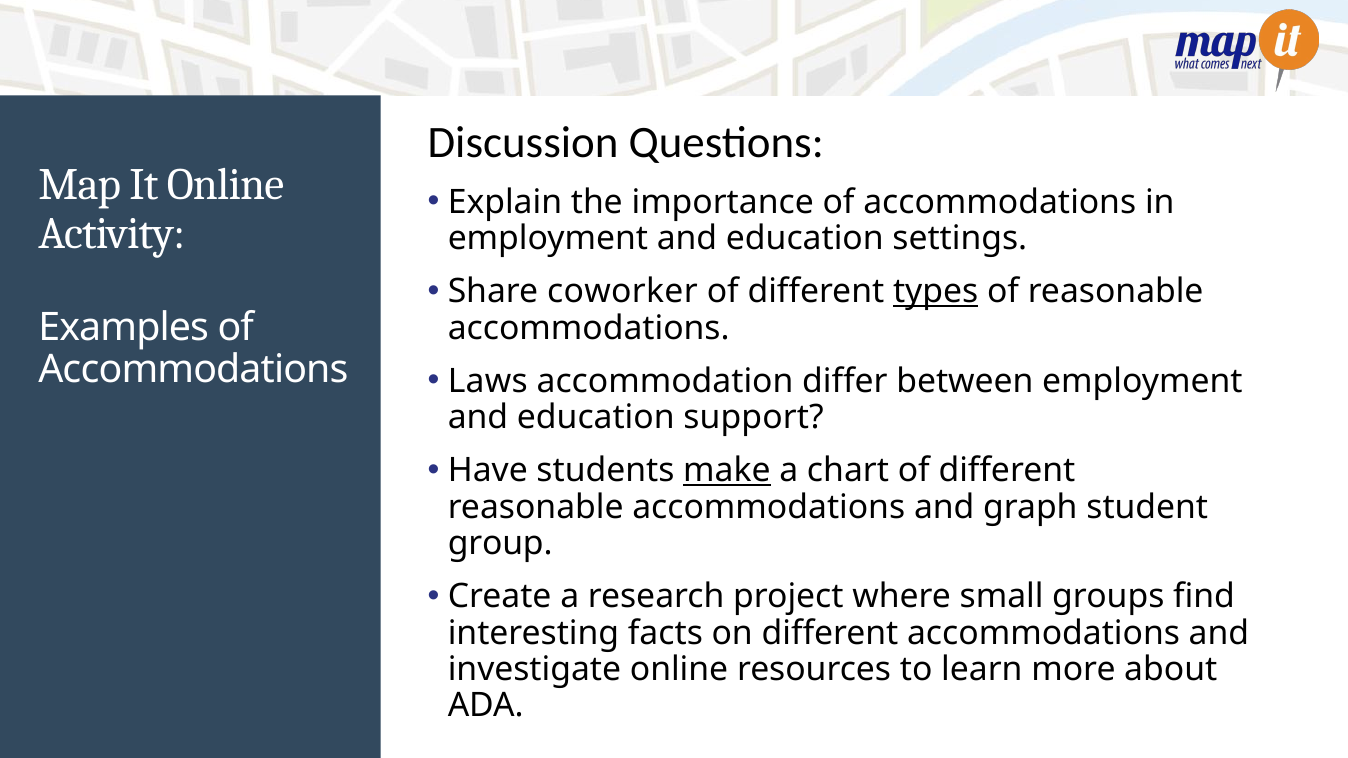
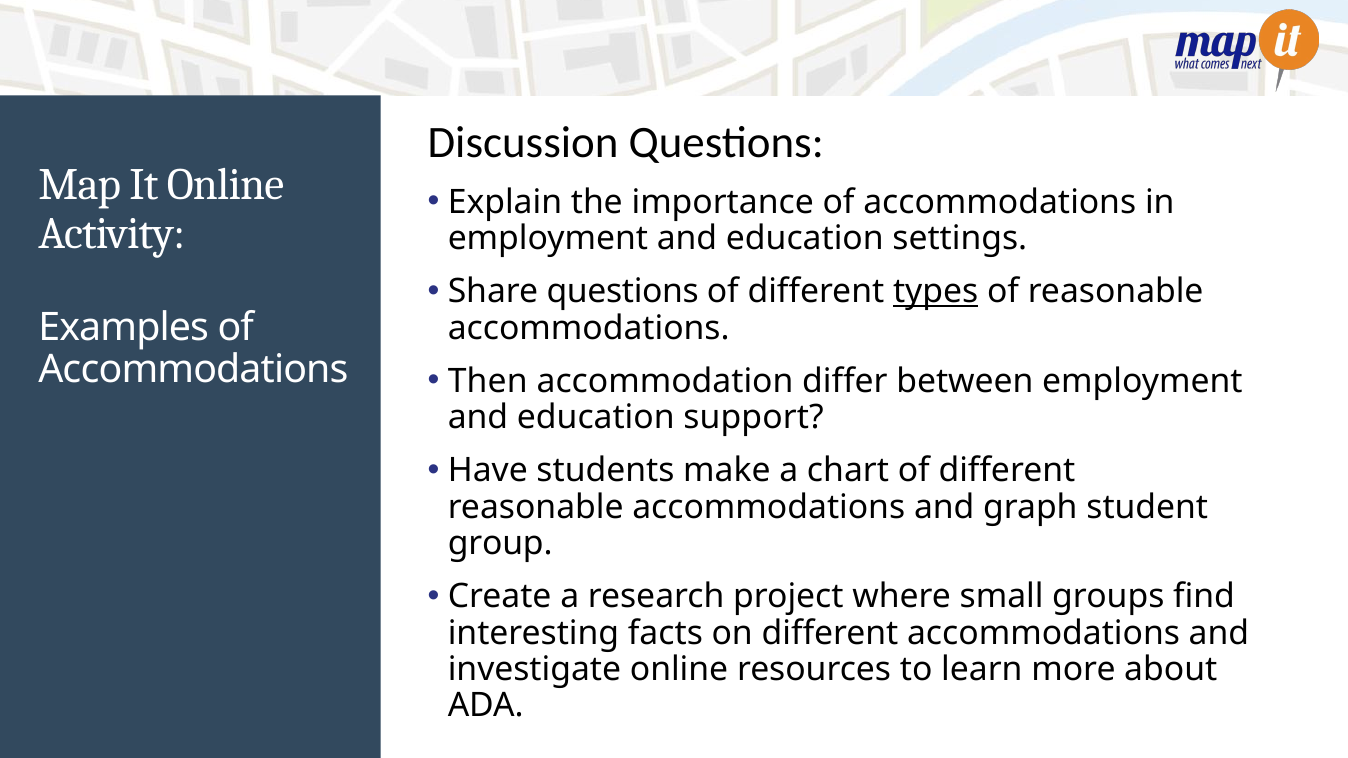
Share coworker: coworker -> questions
Laws: Laws -> Then
make underline: present -> none
